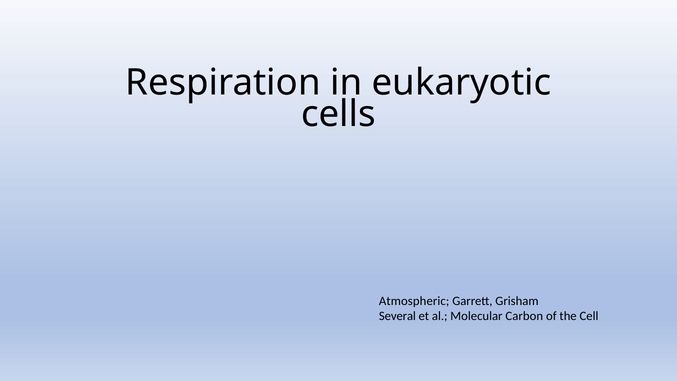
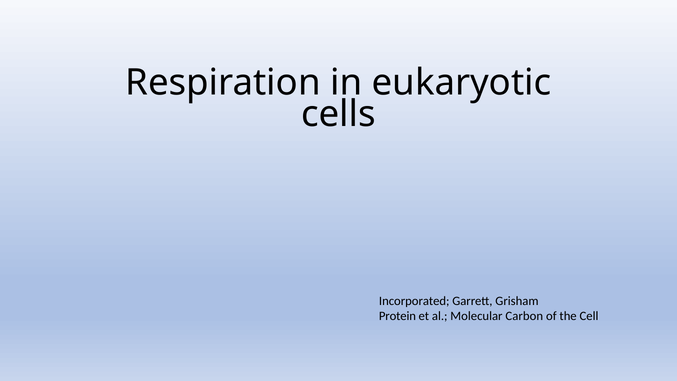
Atmospheric: Atmospheric -> Incorporated
Several: Several -> Protein
